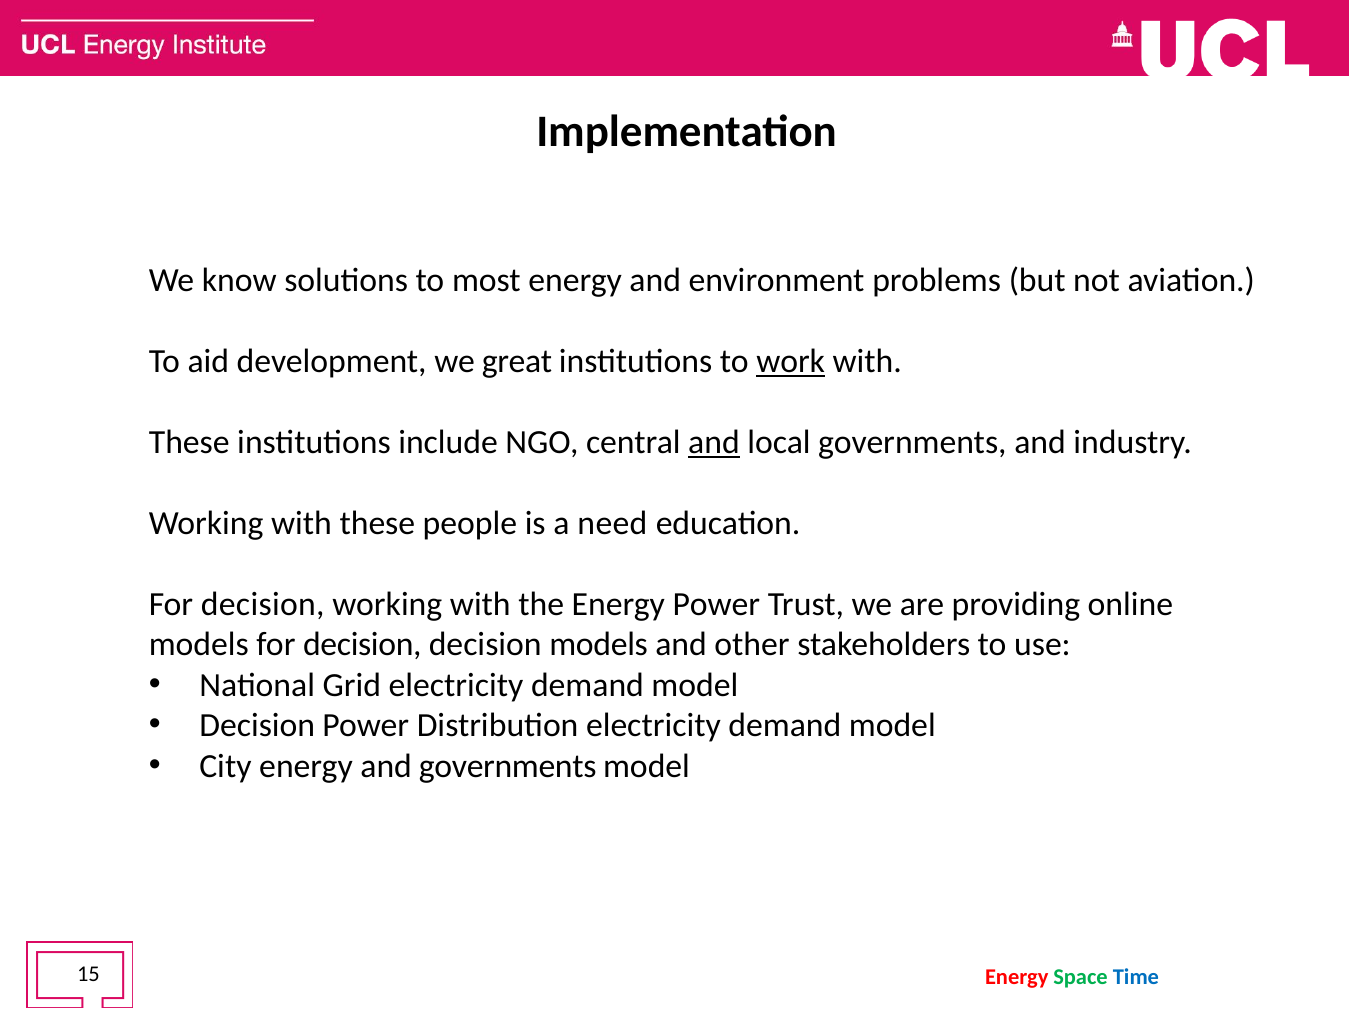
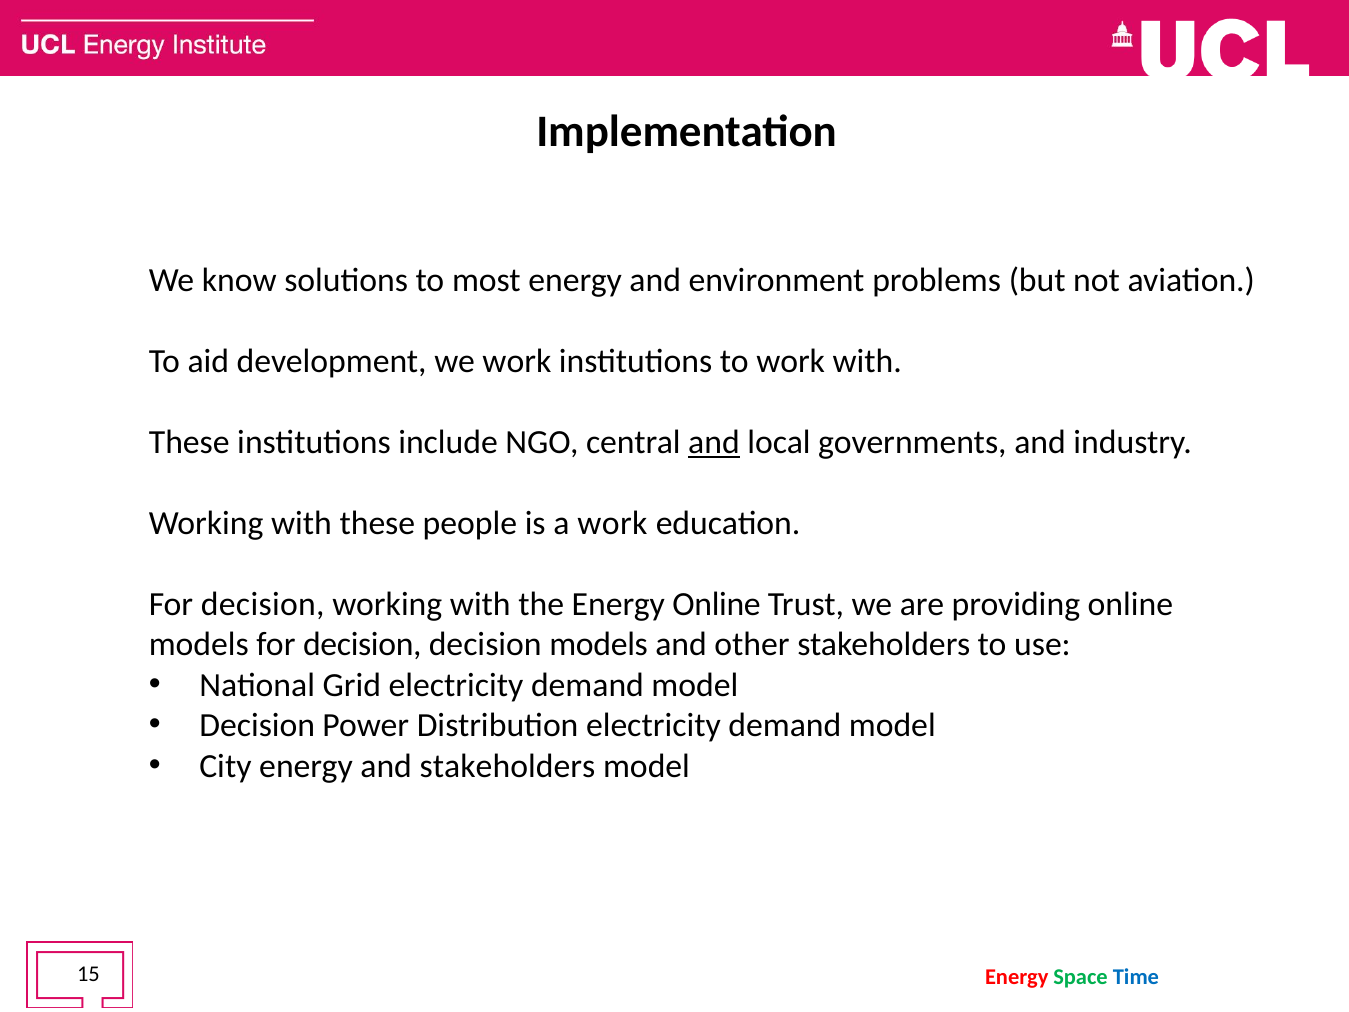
we great: great -> work
work at (791, 361) underline: present -> none
a need: need -> work
Energy Power: Power -> Online
and governments: governments -> stakeholders
